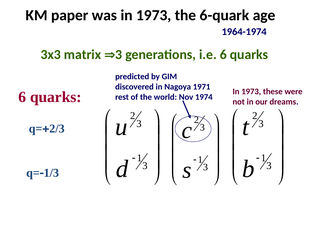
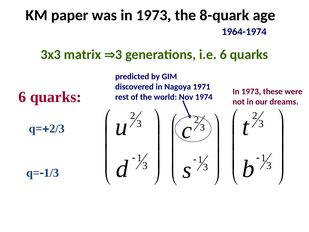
6-quark: 6-quark -> 8-quark
